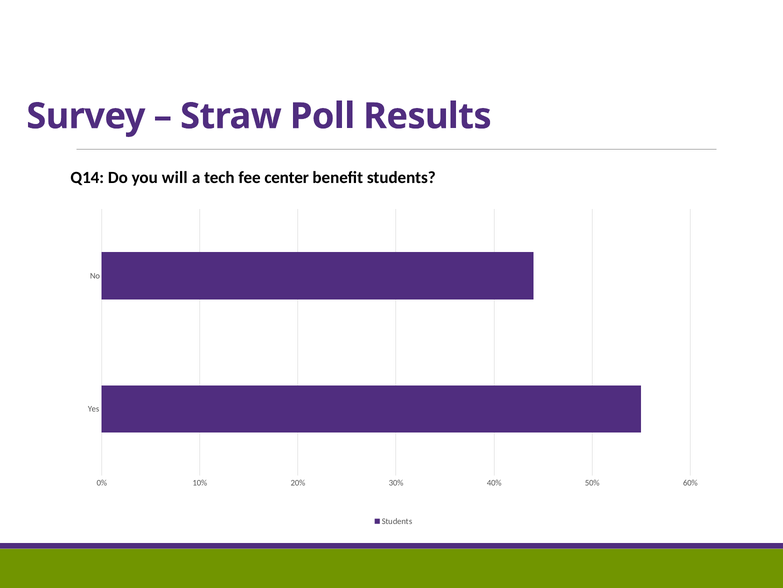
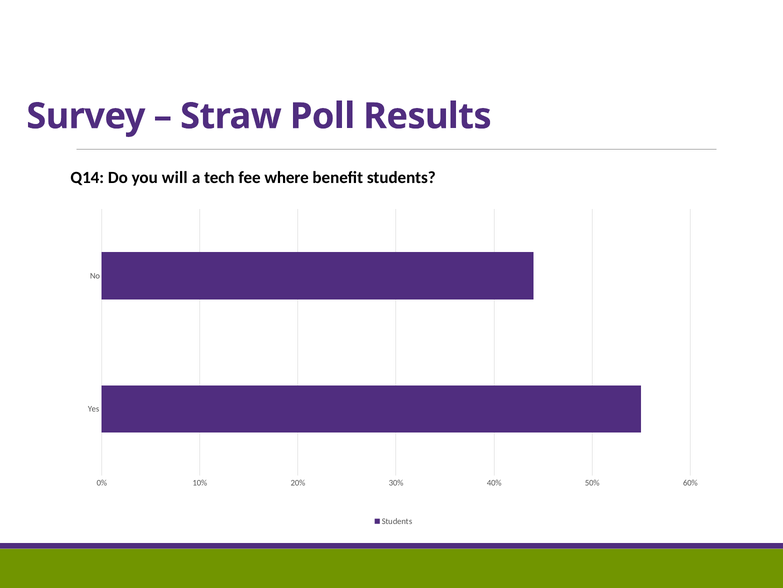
center: center -> where
